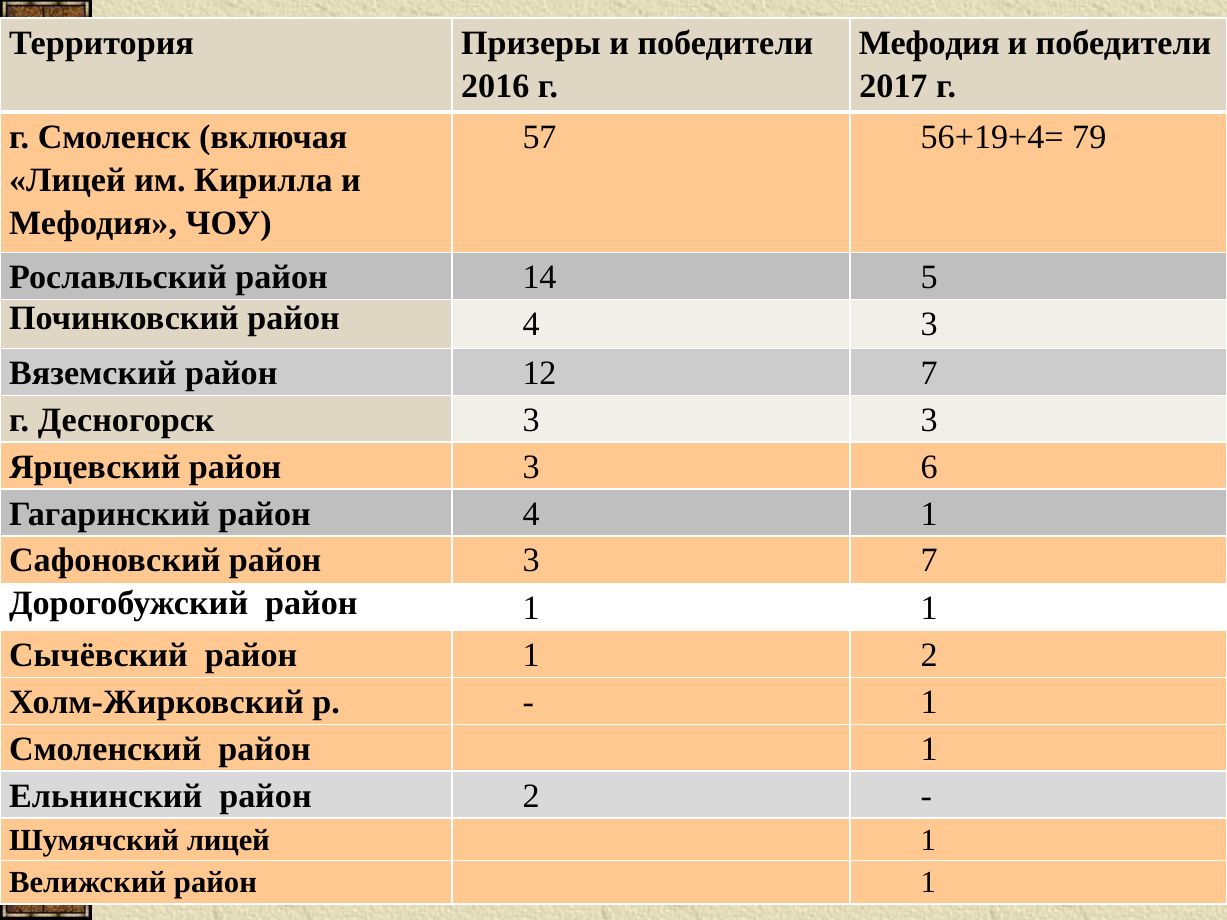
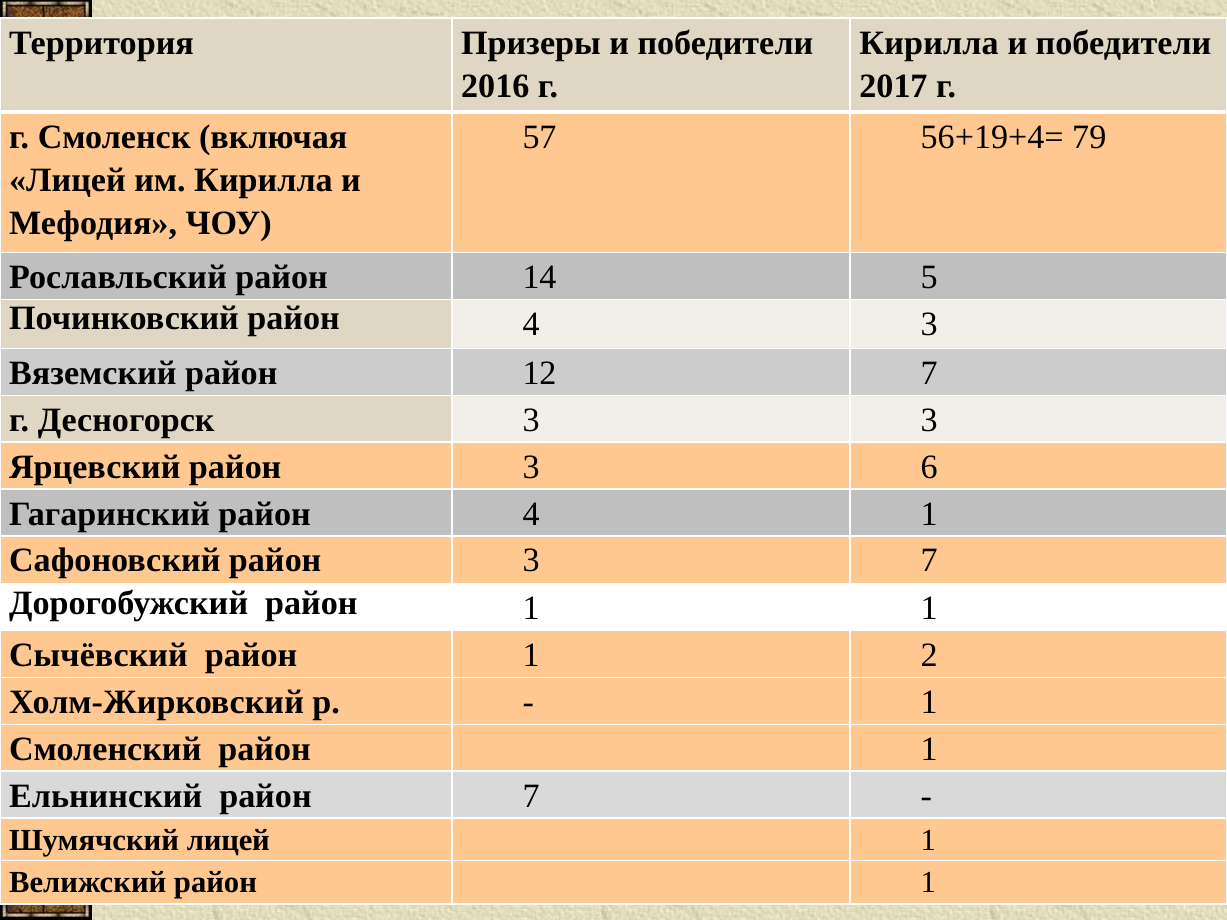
Мефодия at (929, 43): Мефодия -> Кирилла
район 2: 2 -> 7
